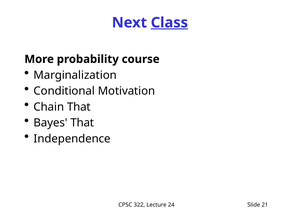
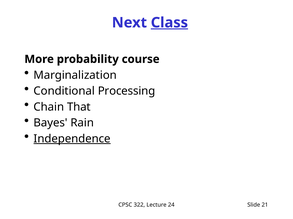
Motivation: Motivation -> Processing
Bayes That: That -> Rain
Independence underline: none -> present
